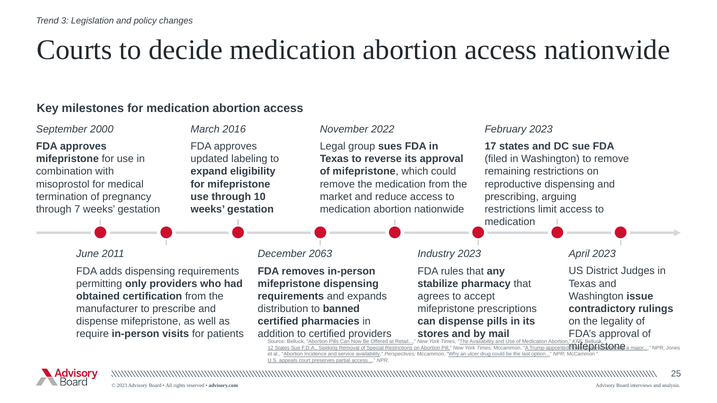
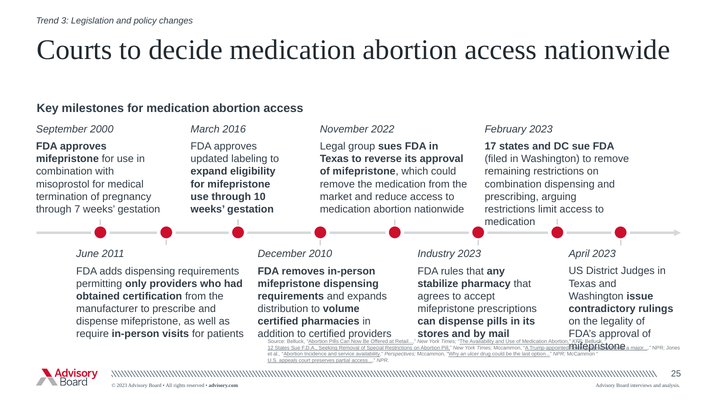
reproductive at (513, 184): reproductive -> combination
2063: 2063 -> 2010
banned: banned -> volume
